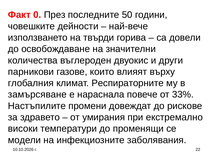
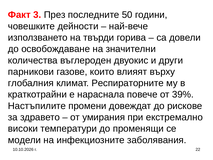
0: 0 -> 3
замърсяване: замърсяване -> краткотрайни
33%: 33% -> 39%
